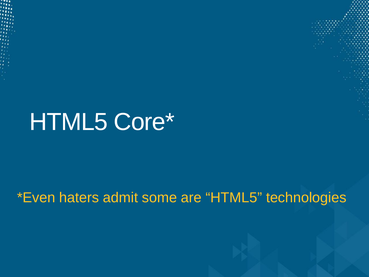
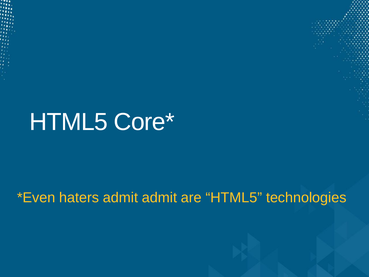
admit some: some -> admit
